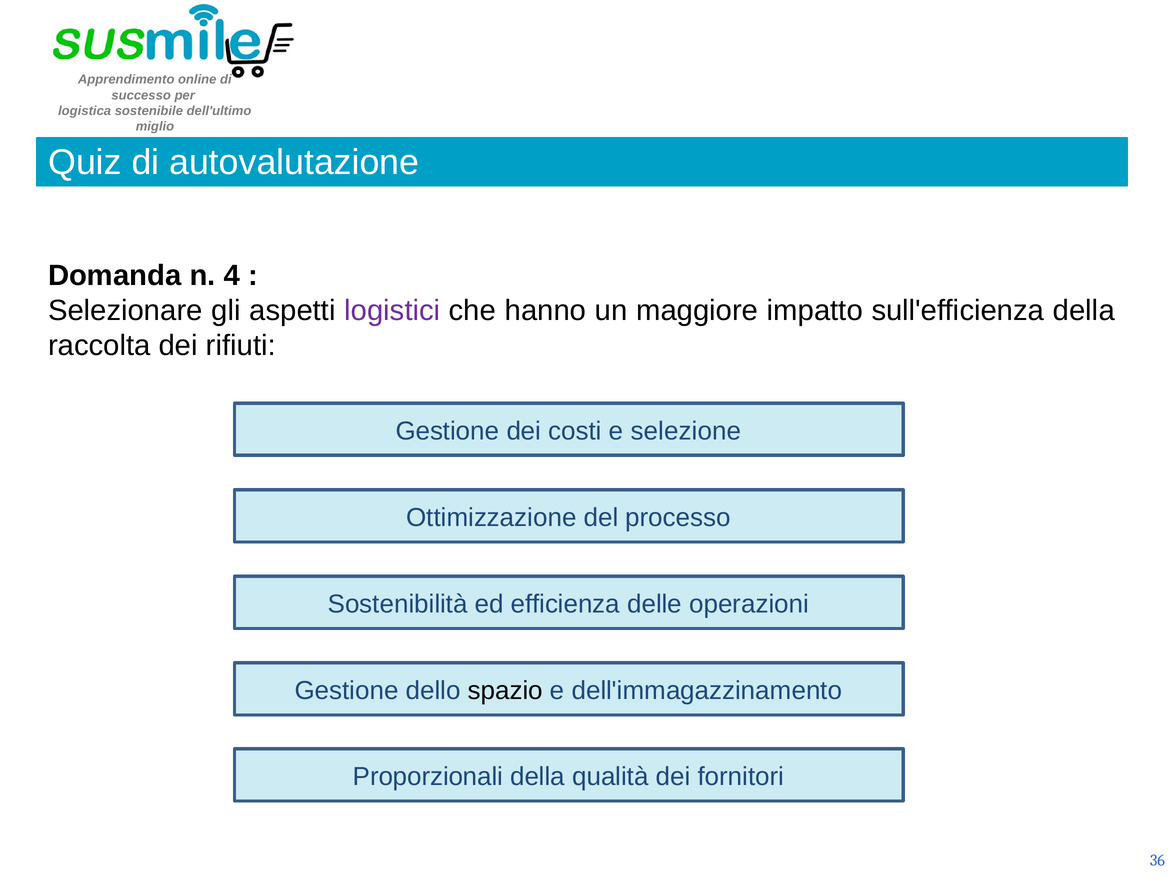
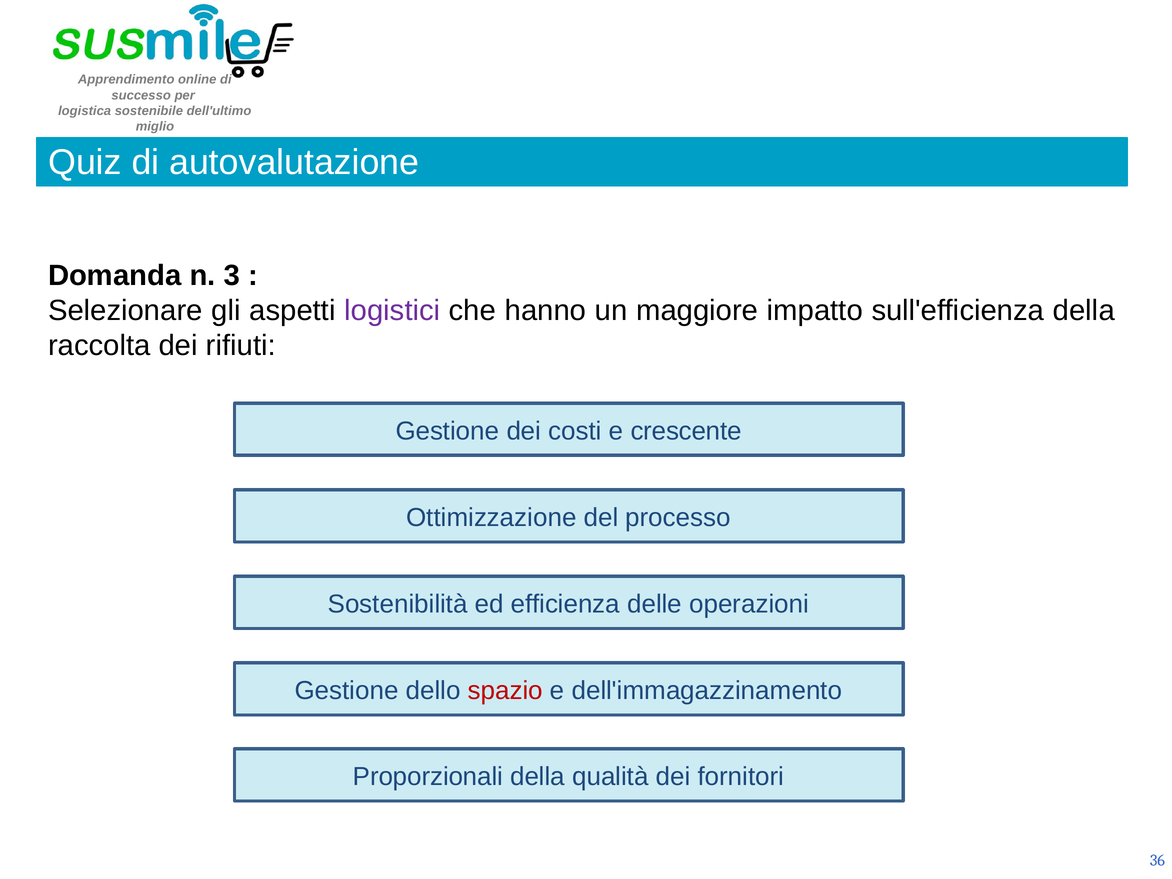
4: 4 -> 3
selezione: selezione -> crescente
spazio colour: black -> red
